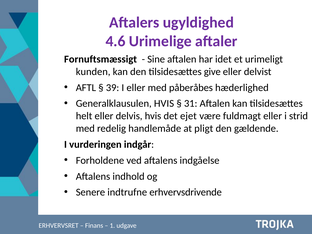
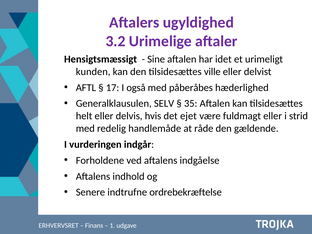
4.6: 4.6 -> 3.2
Fornuftsmæssigt: Fornuftsmæssigt -> Hensigtsmæssigt
give: give -> ville
39: 39 -> 17
I eller: eller -> også
Generalklausulen HVIS: HVIS -> SELV
31: 31 -> 35
pligt: pligt -> råde
erhvervsdrivende: erhvervsdrivende -> ordrebekræftelse
